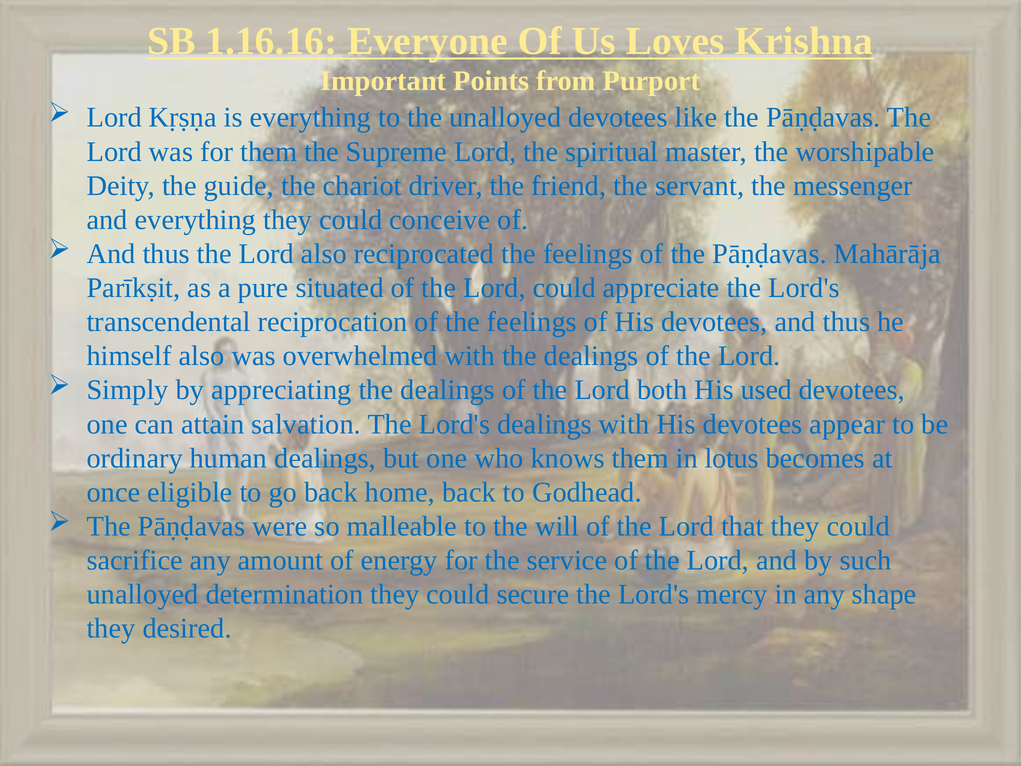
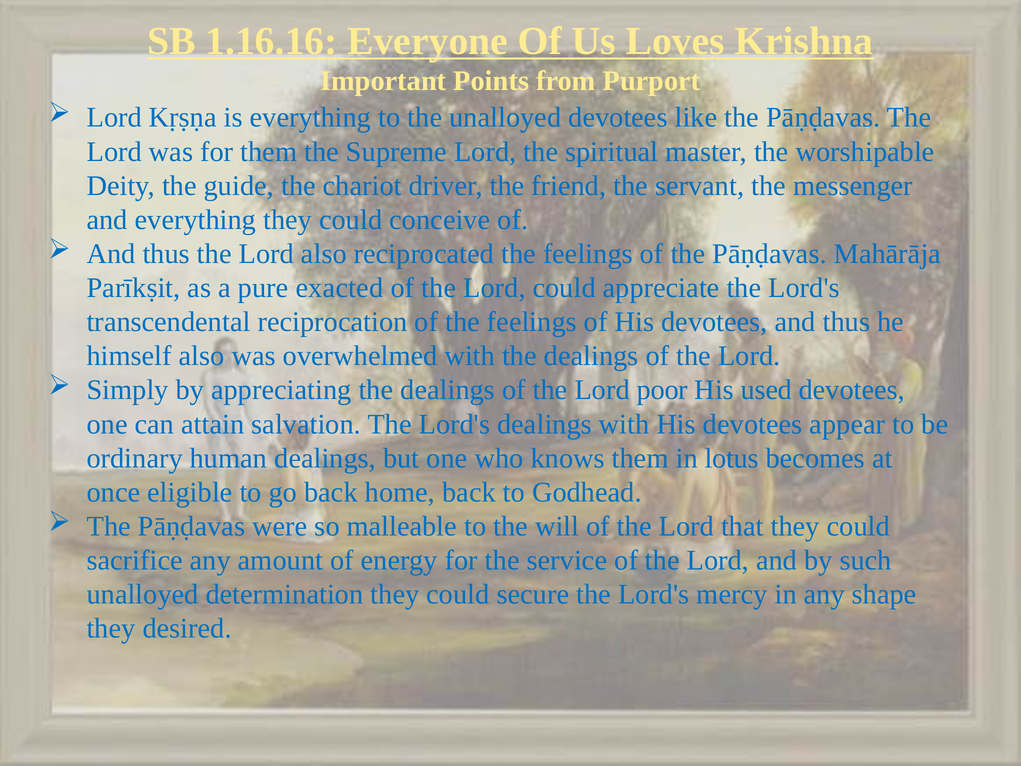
situated: situated -> exacted
both: both -> poor
